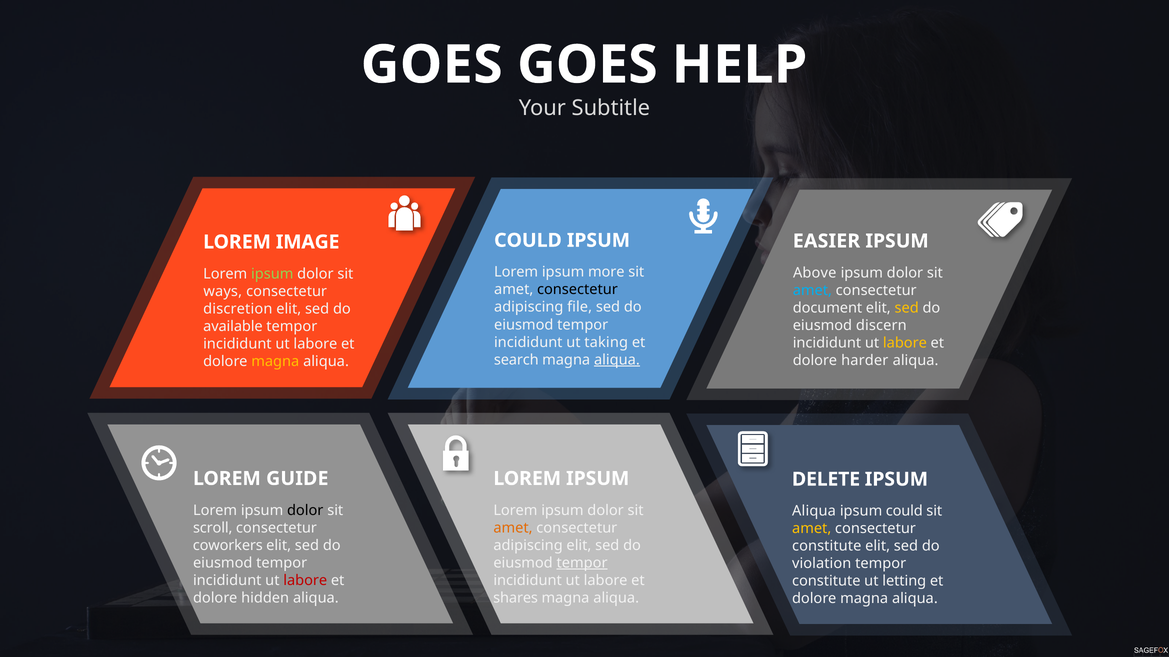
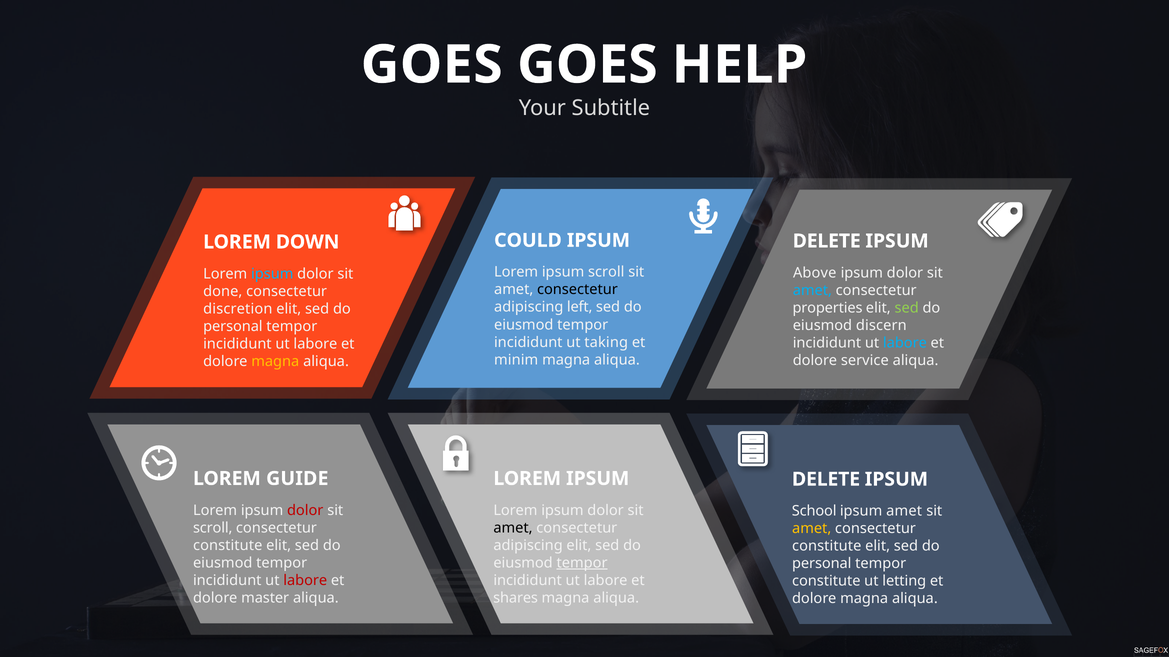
EASIER at (827, 241): EASIER -> DELETE
IMAGE: IMAGE -> DOWN
ipsum more: more -> scroll
ipsum at (272, 274) colour: light green -> light blue
ways: ways -> done
file: file -> left
document: document -> properties
sed at (907, 308) colour: yellow -> light green
available at (233, 327): available -> personal
labore at (905, 343) colour: yellow -> light blue
search: search -> minim
aliqua at (617, 360) underline: present -> none
harder: harder -> service
dolor at (305, 511) colour: black -> red
Aliqua at (814, 511): Aliqua -> School
ipsum could: could -> amet
amet at (513, 528) colour: orange -> black
coworkers at (228, 546): coworkers -> constitute
violation at (822, 564): violation -> personal
hidden: hidden -> master
